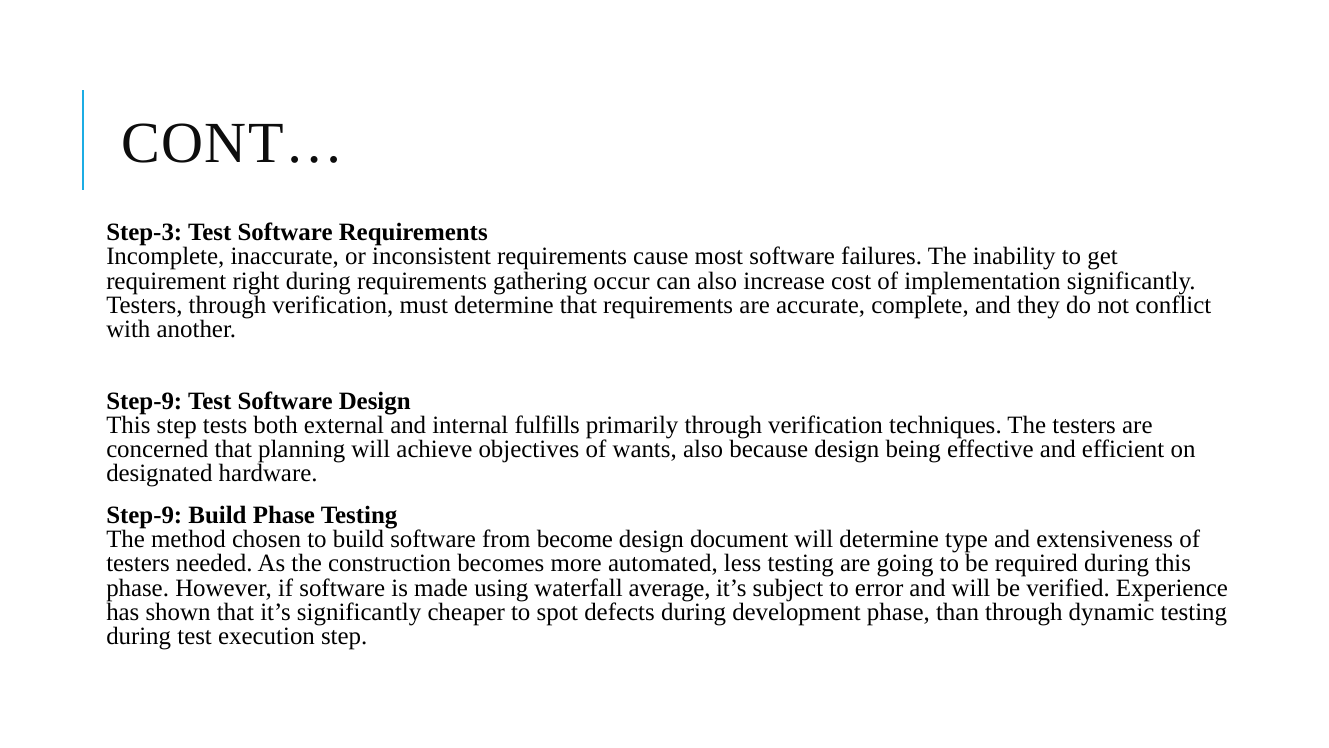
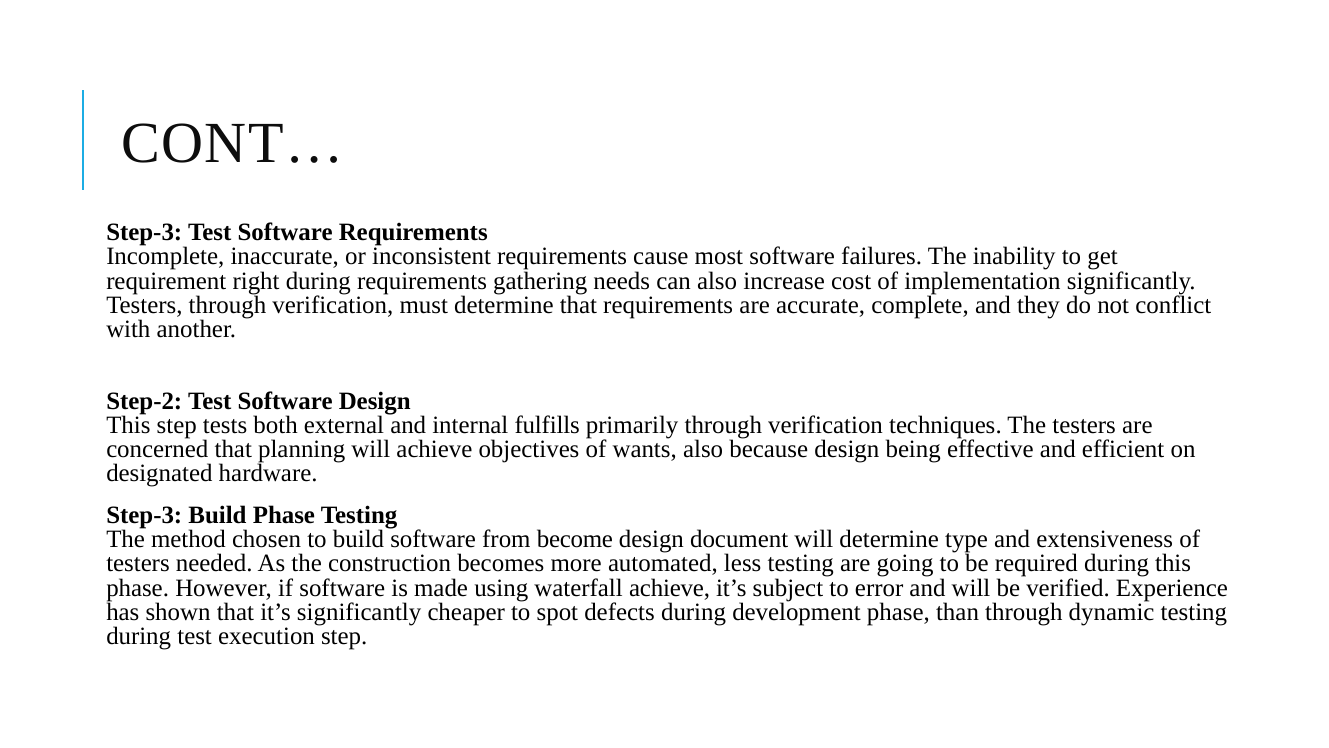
occur: occur -> needs
Step-9 at (144, 401): Step-9 -> Step-2
Step-9 at (144, 515): Step-9 -> Step-3
waterfall average: average -> achieve
